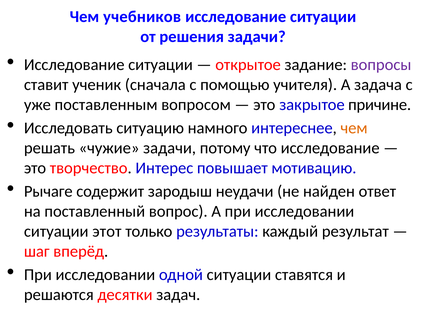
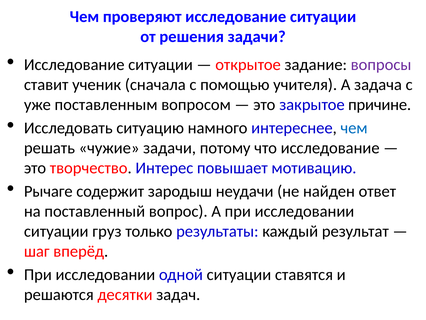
учебников: учебников -> проверяют
чем at (354, 128) colour: orange -> blue
этот: этот -> груз
